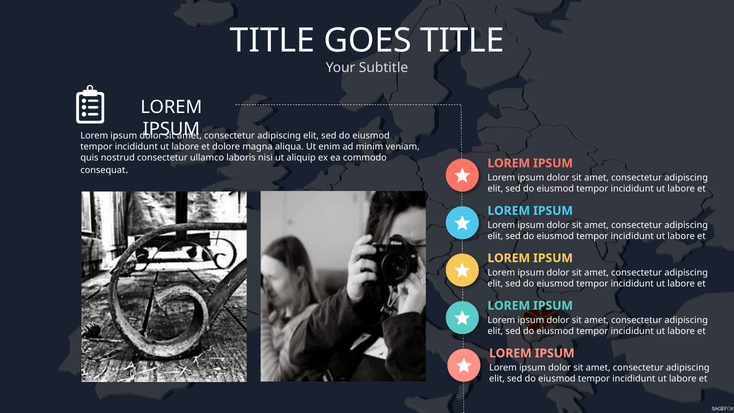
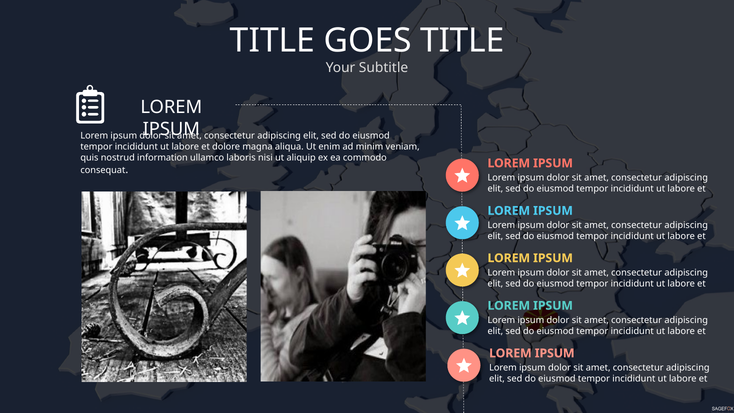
nostrud consectetur: consectetur -> information
